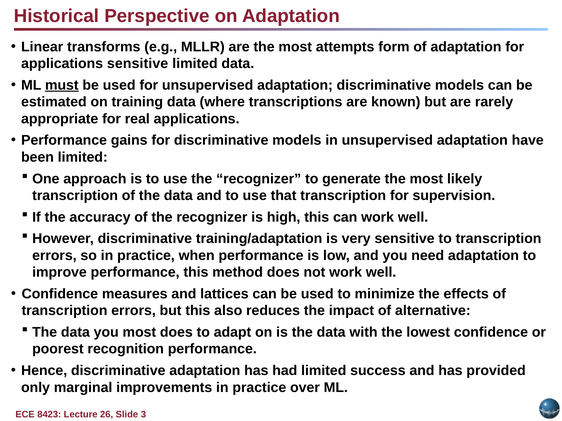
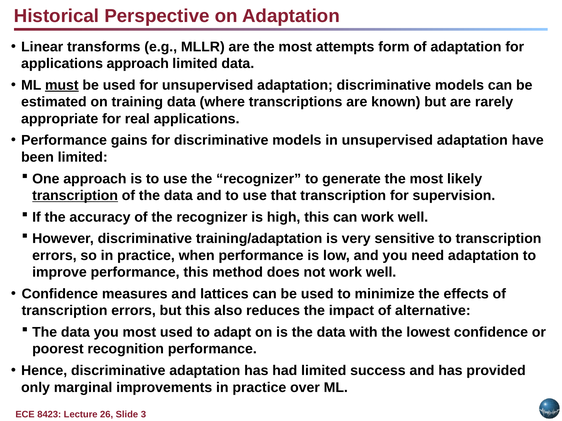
applications sensitive: sensitive -> approach
transcription at (75, 196) underline: none -> present
most does: does -> used
